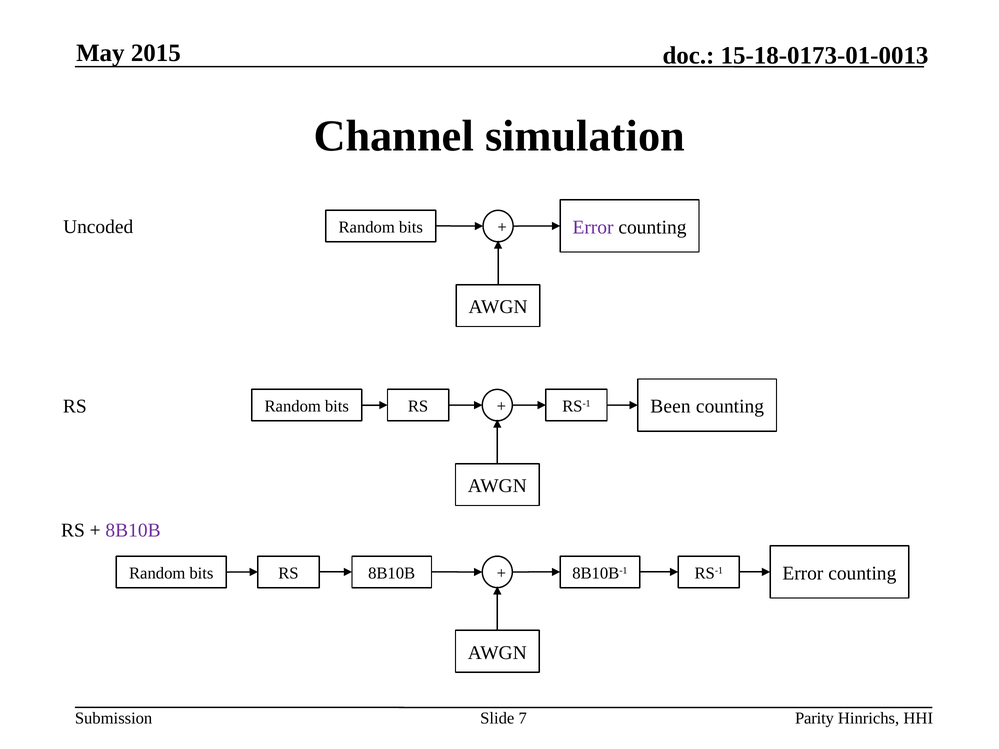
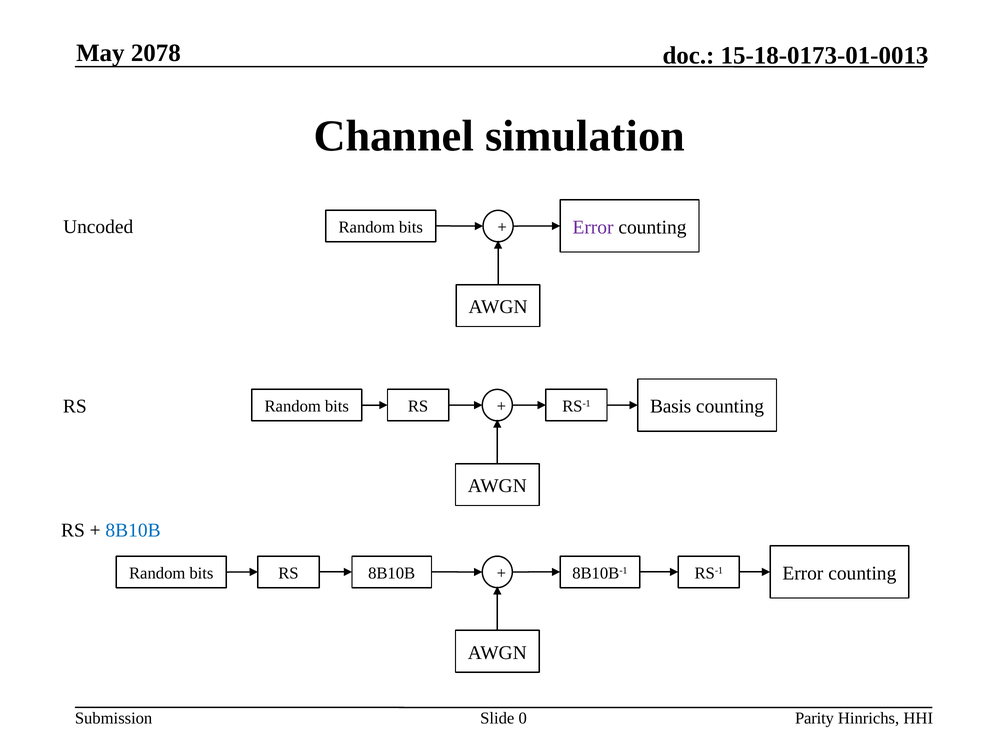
2015: 2015 -> 2078
Been: Been -> Basis
8B10B at (133, 530) colour: purple -> blue
7: 7 -> 0
